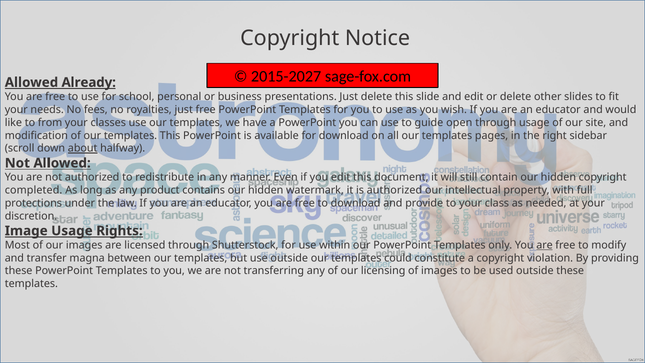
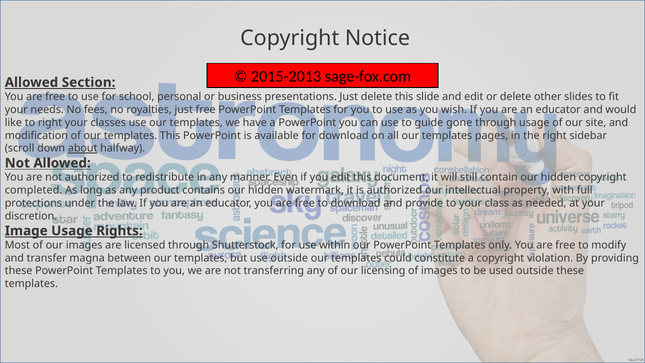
2015-2027: 2015-2027 -> 2015-2013
Already: Already -> Section
to from: from -> right
open: open -> gone
are at (545, 245) underline: present -> none
